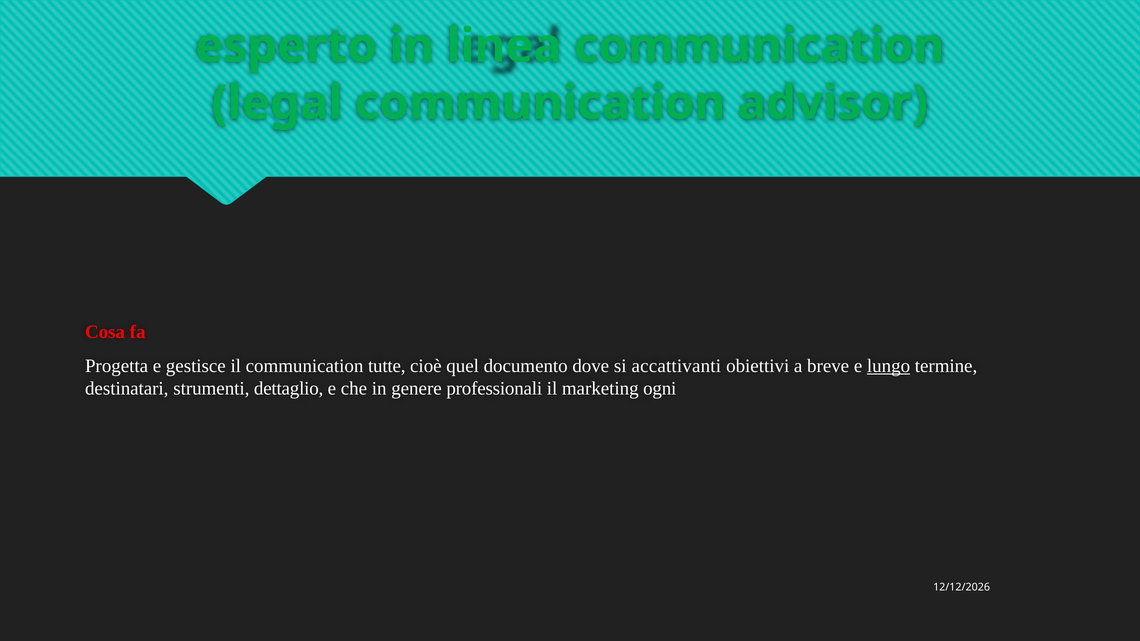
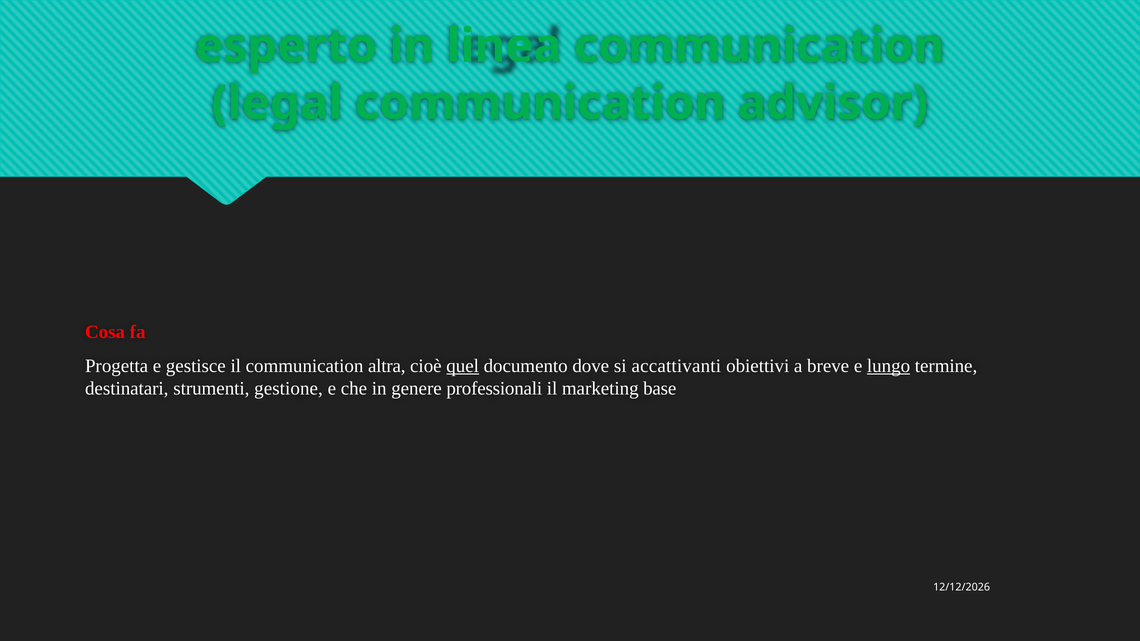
tutte: tutte -> altra
quel underline: none -> present
dettaglio: dettaglio -> gestione
ogni: ogni -> base
